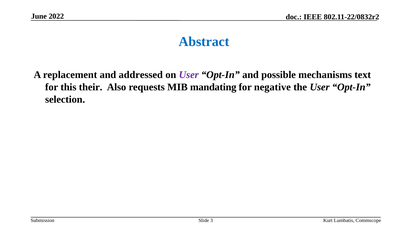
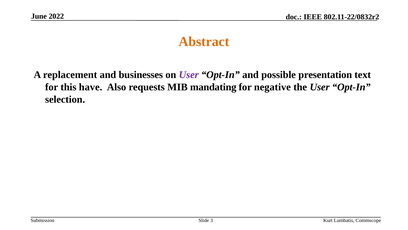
Abstract colour: blue -> orange
addressed: addressed -> businesses
mechanisms: mechanisms -> presentation
their: their -> have
